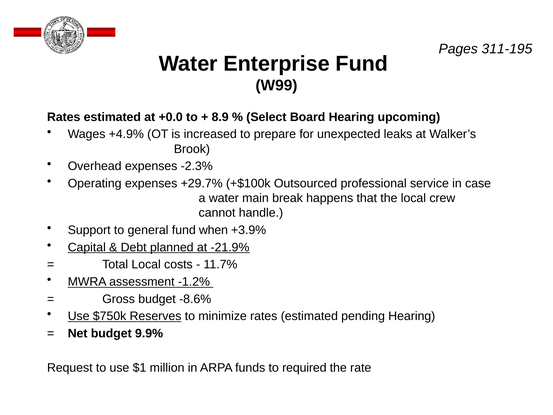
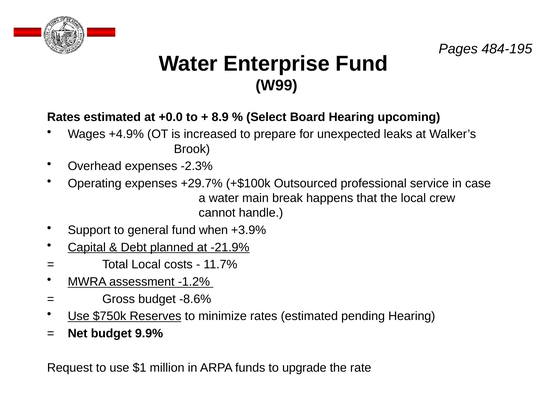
311-195: 311-195 -> 484-195
required: required -> upgrade
